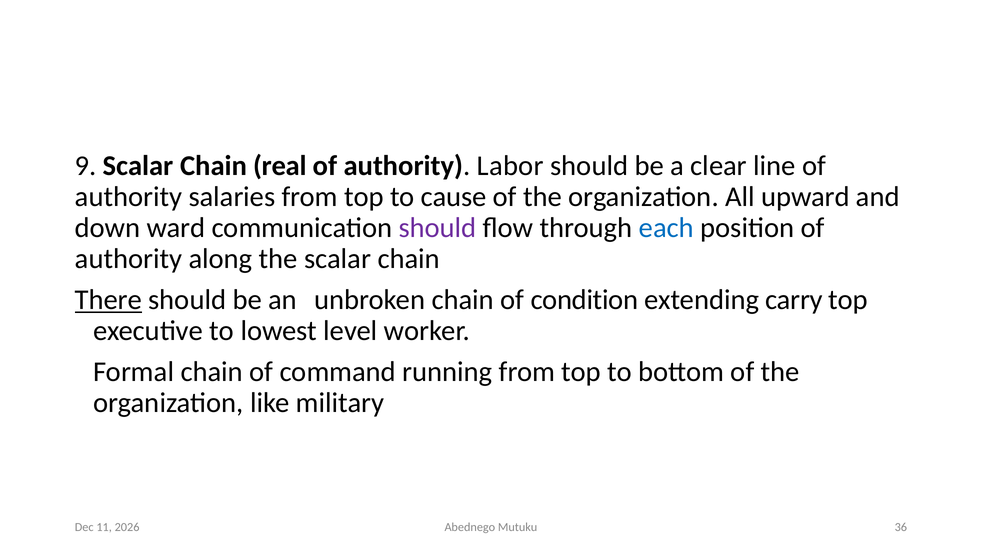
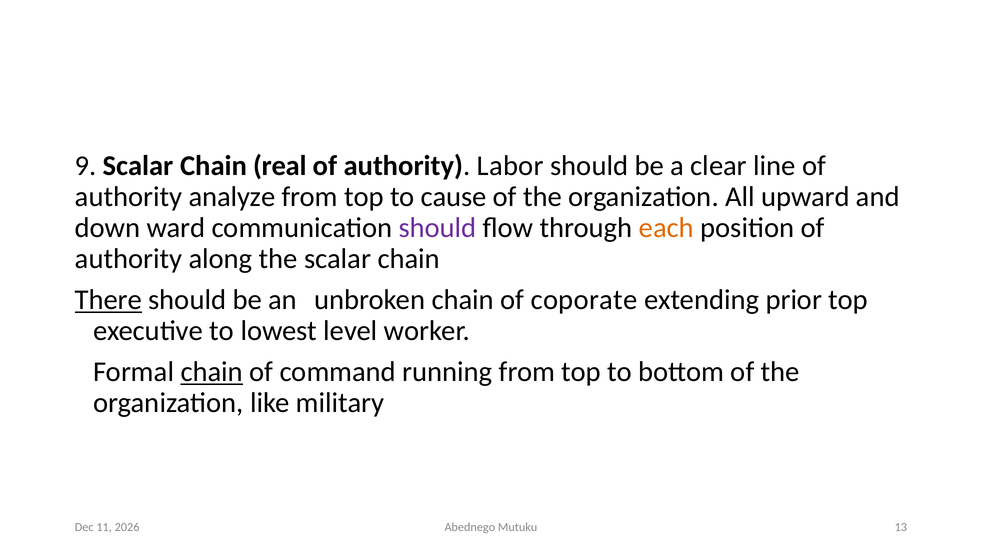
salaries: salaries -> analyze
each colour: blue -> orange
condition: condition -> coporate
carry: carry -> prior
chain at (212, 372) underline: none -> present
36: 36 -> 13
